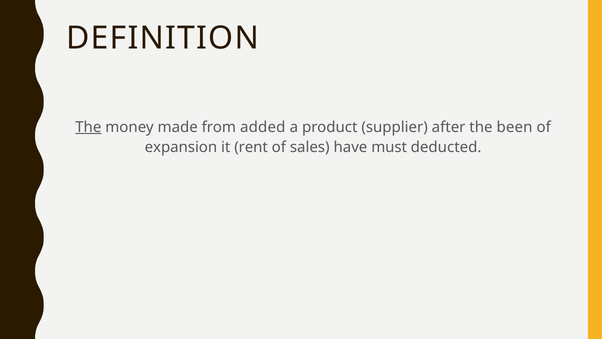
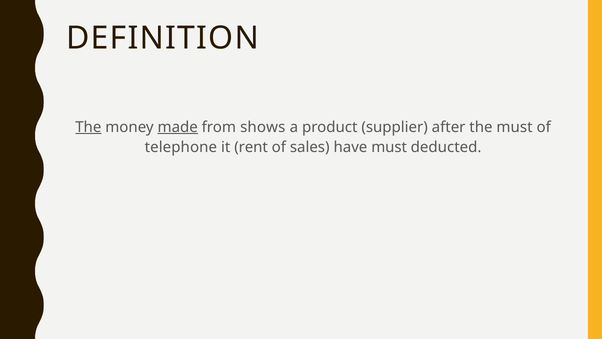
made underline: none -> present
added: added -> shows
the been: been -> must
expansion: expansion -> telephone
